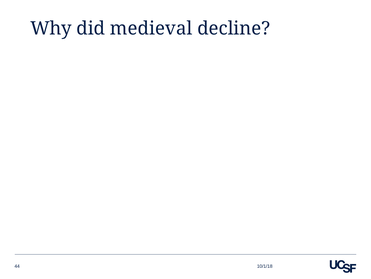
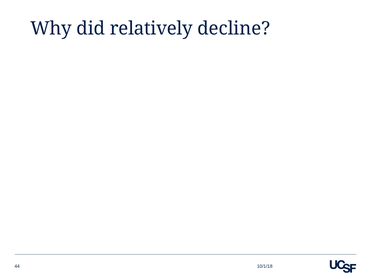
medieval: medieval -> relatively
